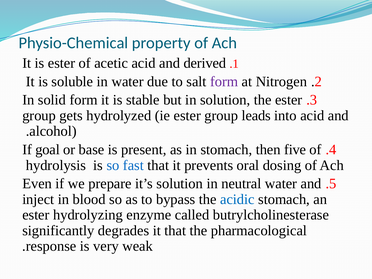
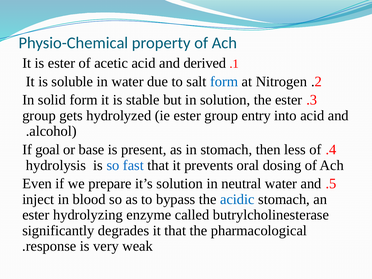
form at (224, 82) colour: purple -> blue
leads: leads -> entry
five: five -> less
